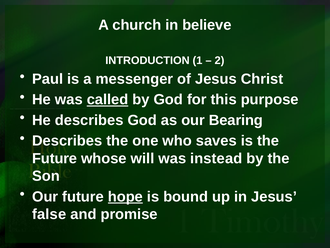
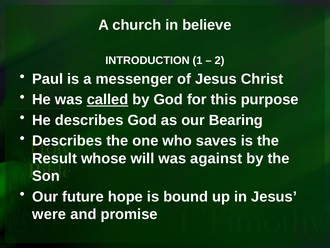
Future at (55, 158): Future -> Result
instead: instead -> against
hope underline: present -> none
false: false -> were
